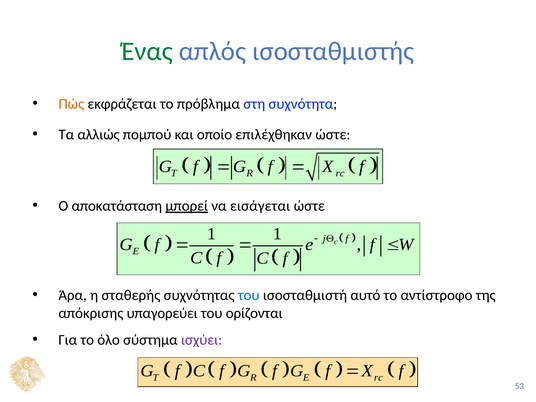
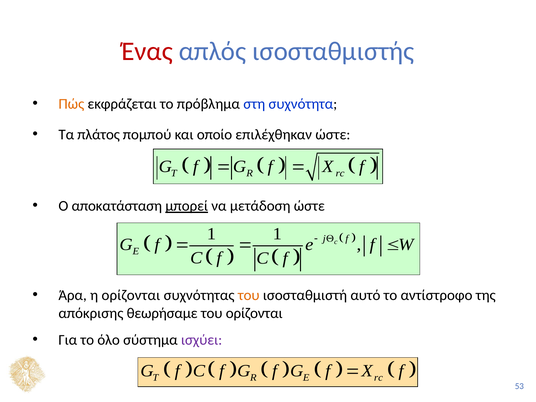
Ένας colour: green -> red
αλλιώς: αλλιώς -> πλάτος
εισάγεται: εισάγεται -> μετάδοση
η σταθερής: σταθερής -> ορίζονται
του at (249, 295) colour: blue -> orange
υπαγορεύει: υπαγορεύει -> θεωρήσαμε
